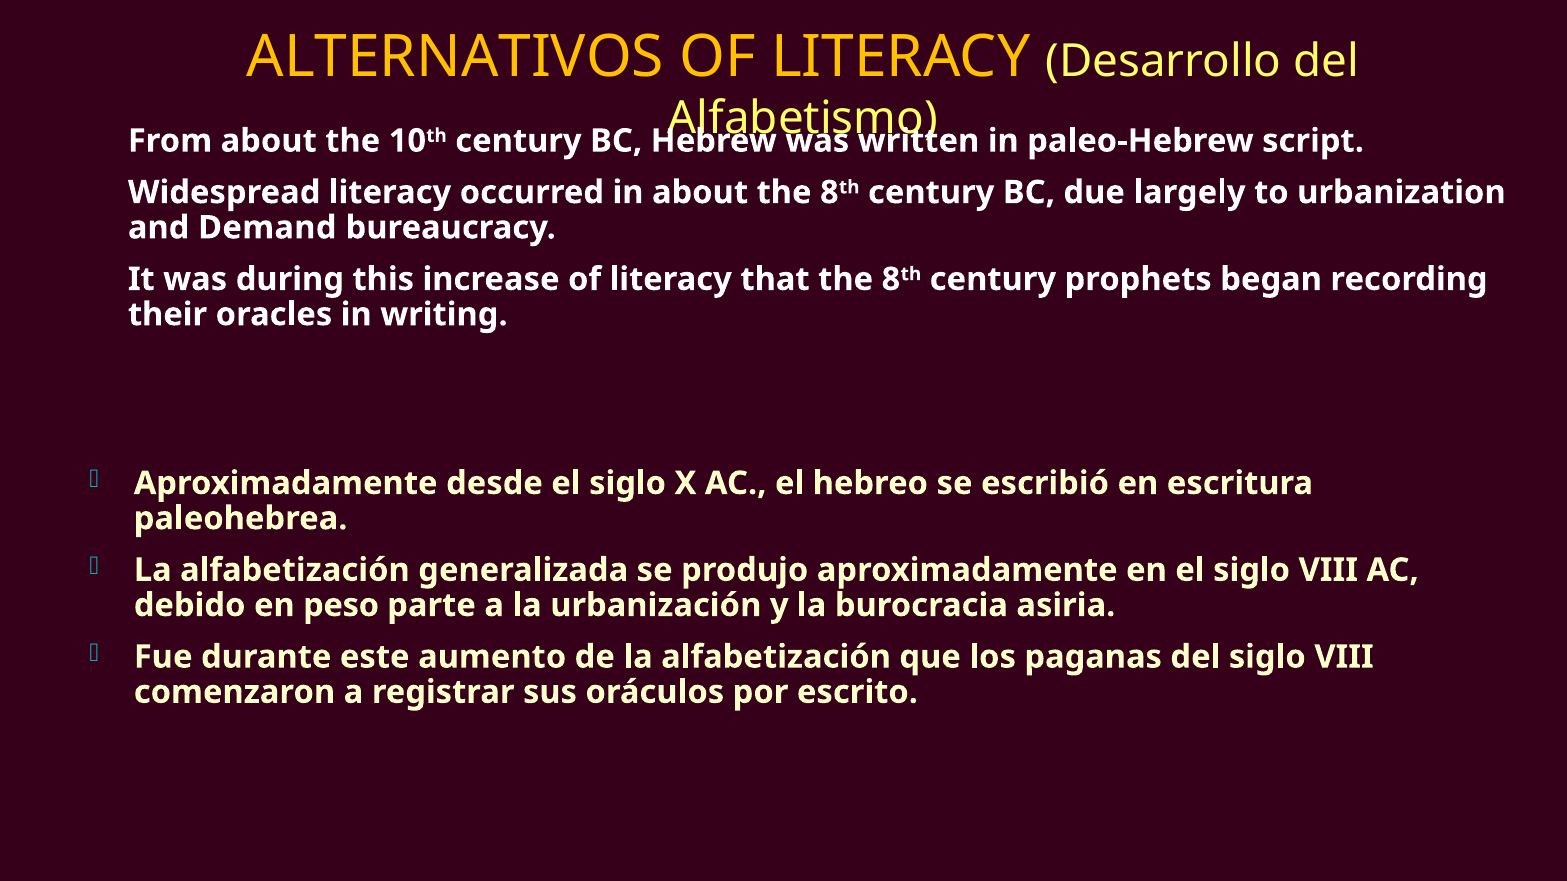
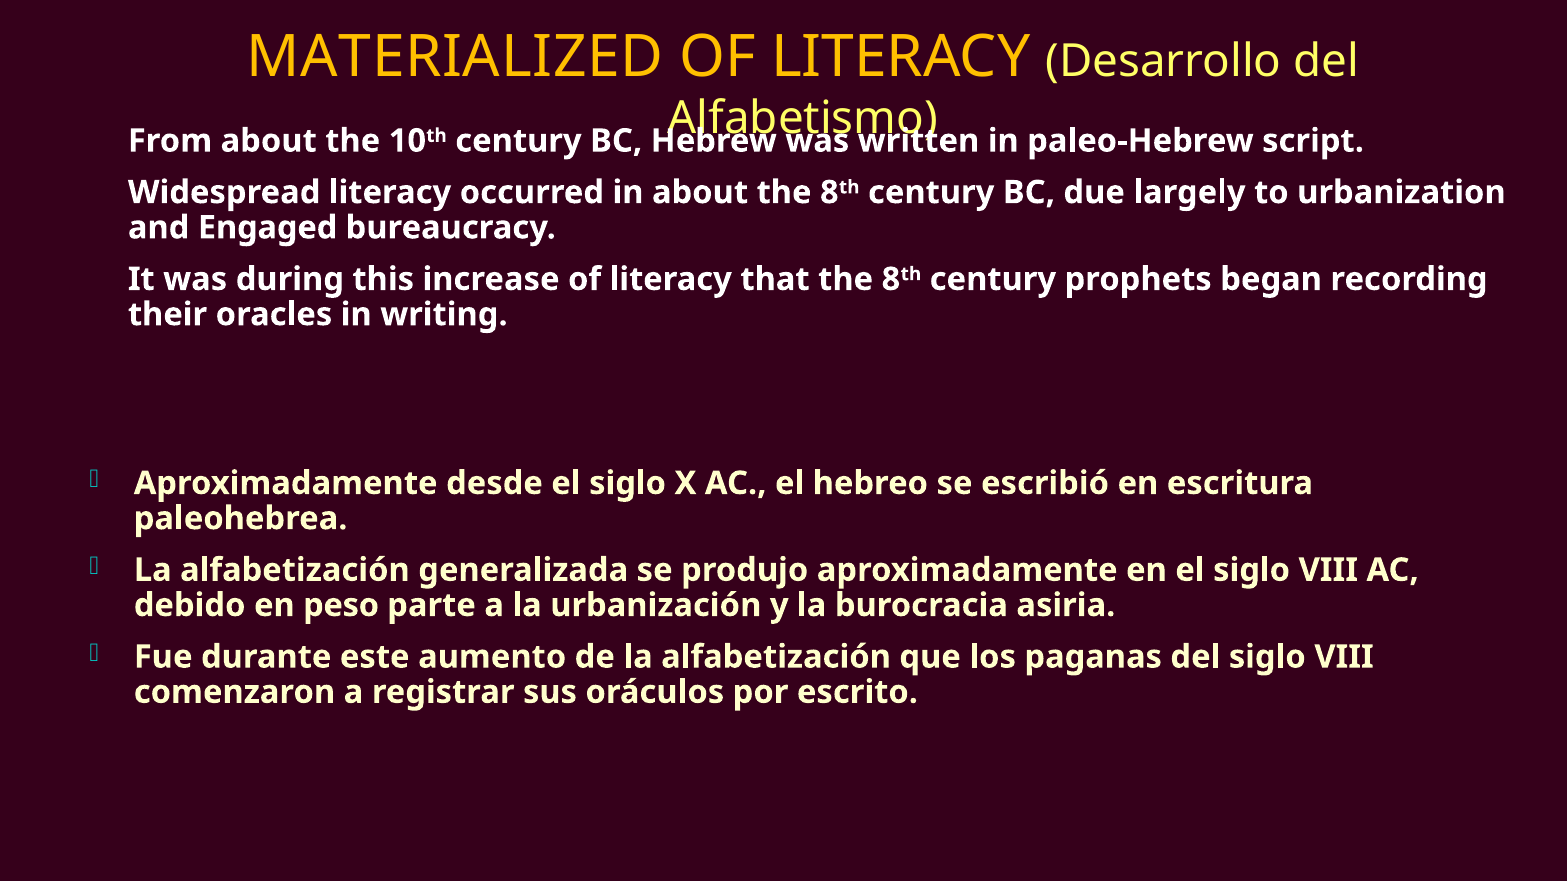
ALTERNATIVOS: ALTERNATIVOS -> MATERIALIZED
Demand: Demand -> Engaged
